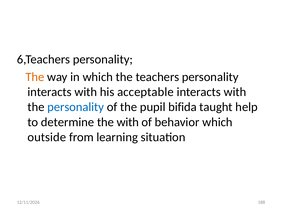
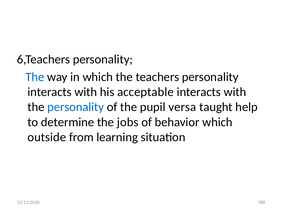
The at (35, 77) colour: orange -> blue
bifida: bifida -> versa
the with: with -> jobs
